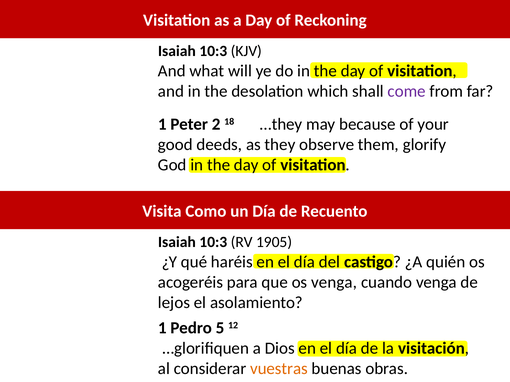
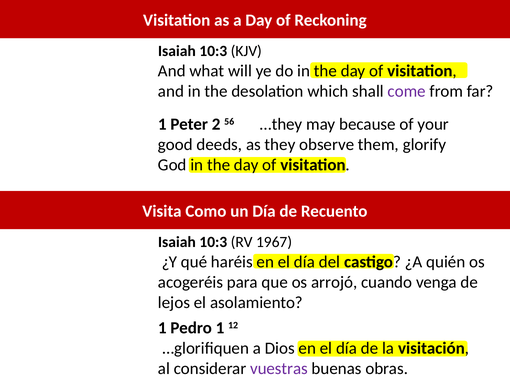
18: 18 -> 56
1905: 1905 -> 1967
os venga: venga -> arrojó
Pedro 5: 5 -> 1
vuestras colour: orange -> purple
